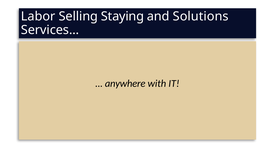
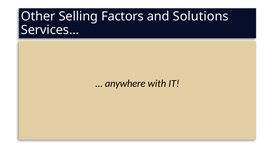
Labor: Labor -> Other
Staying: Staying -> Factors
